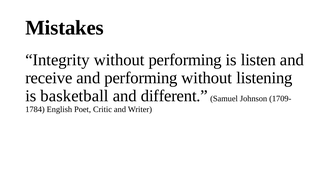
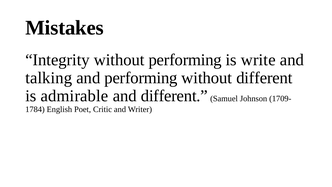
listen: listen -> write
receive: receive -> talking
without listening: listening -> different
basketball: basketball -> admirable
